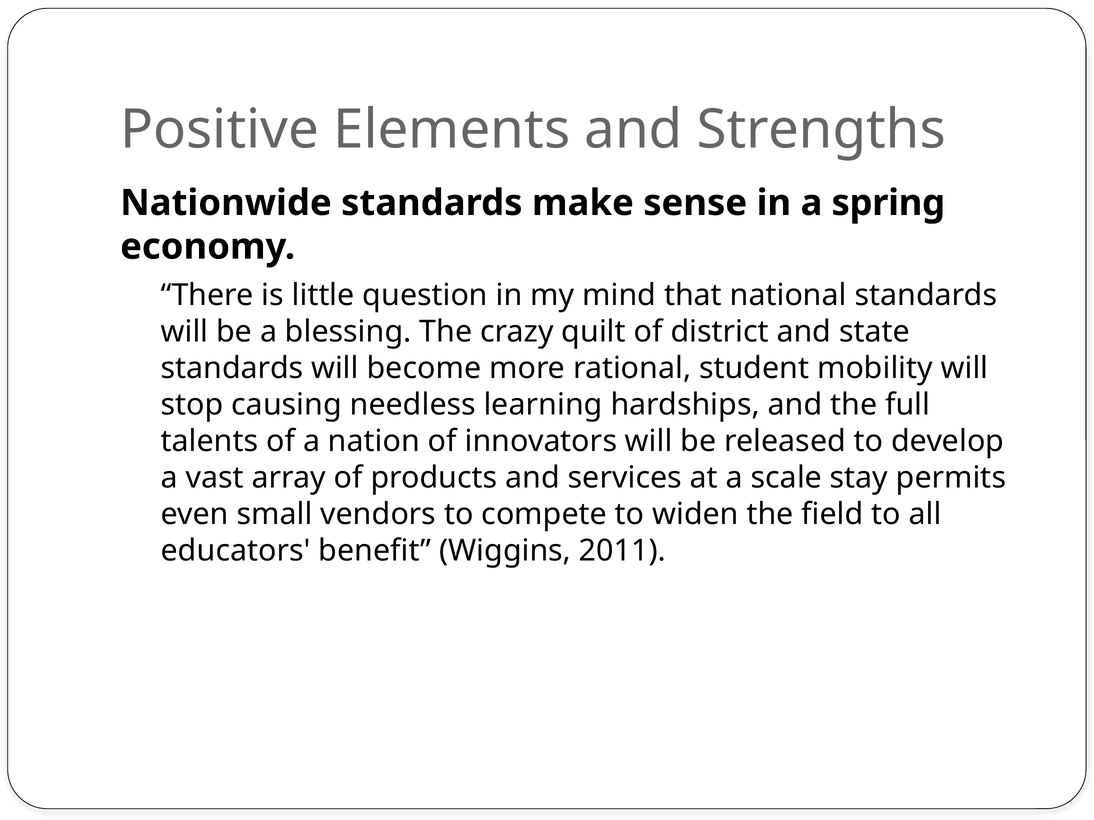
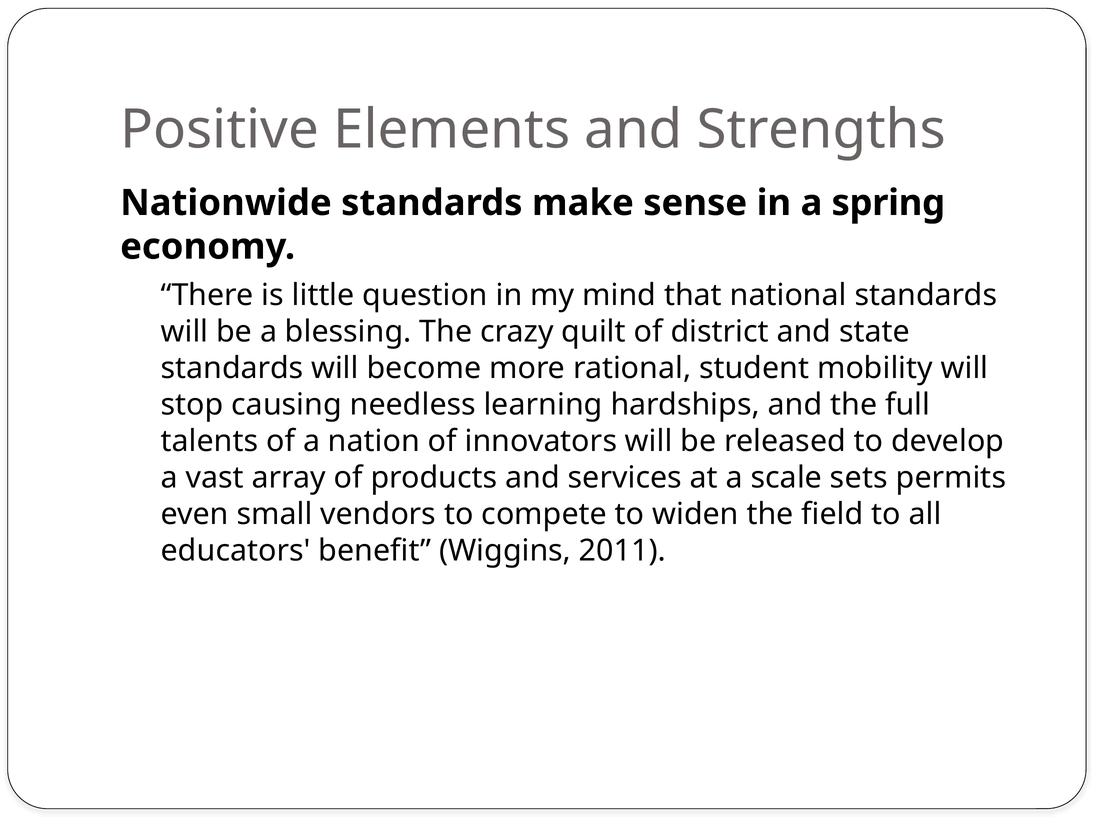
stay: stay -> sets
